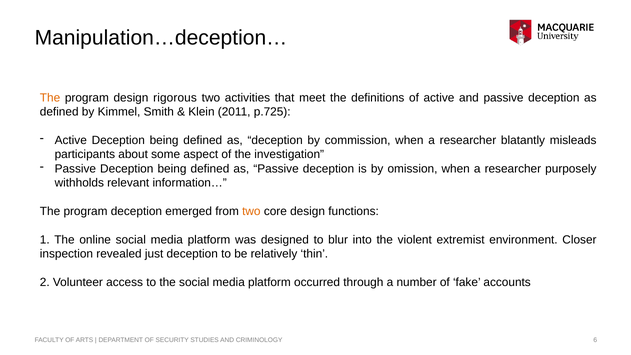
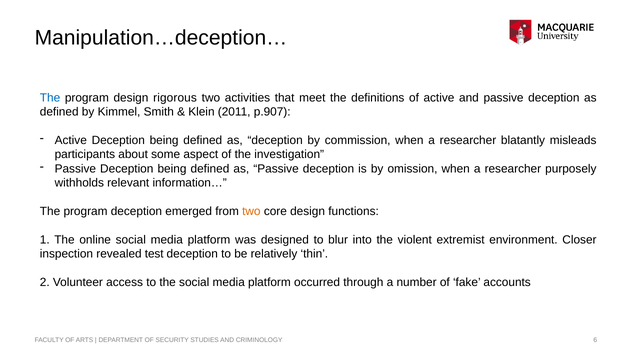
The at (50, 98) colour: orange -> blue
p.725: p.725 -> p.907
just: just -> test
